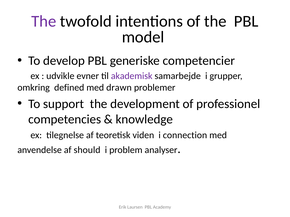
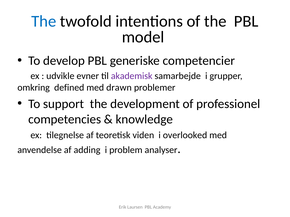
The at (44, 21) colour: purple -> blue
connection: connection -> overlooked
should: should -> adding
